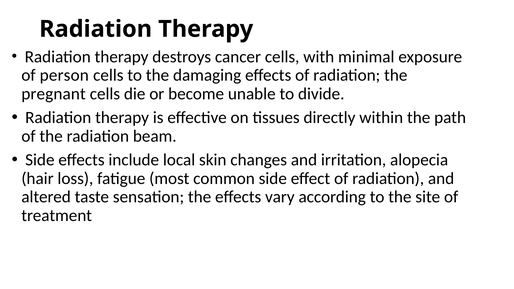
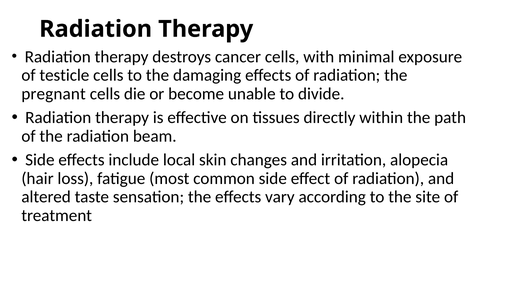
person: person -> testicle
